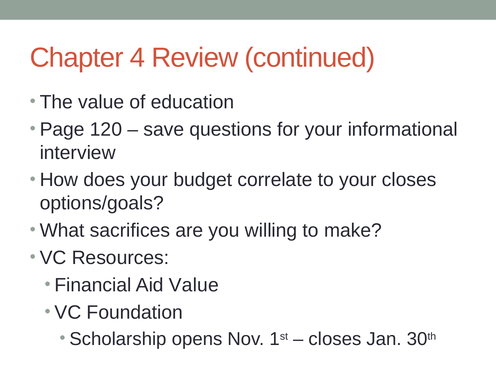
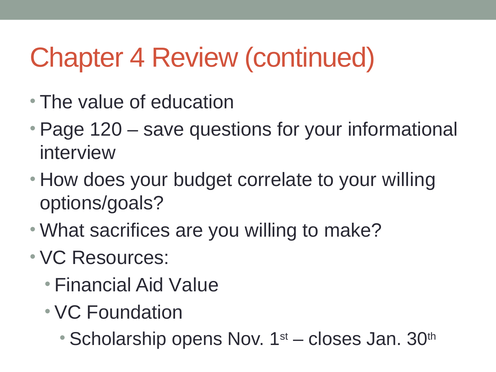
your closes: closes -> willing
